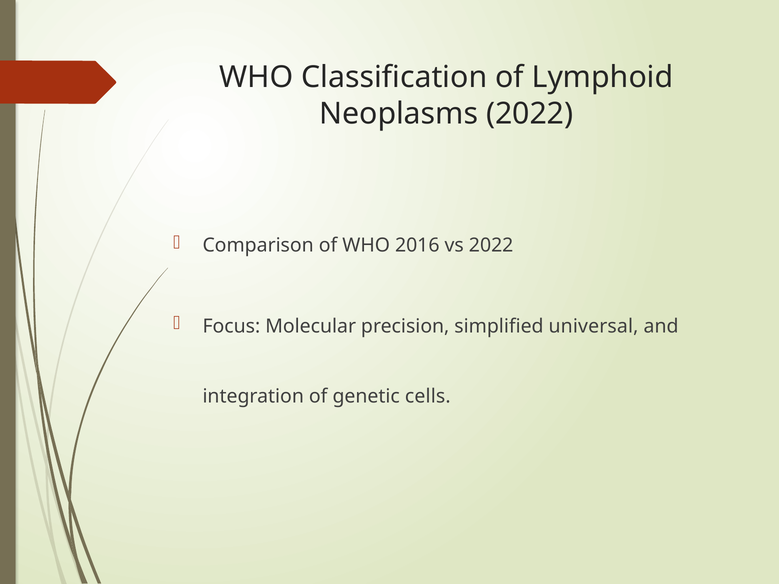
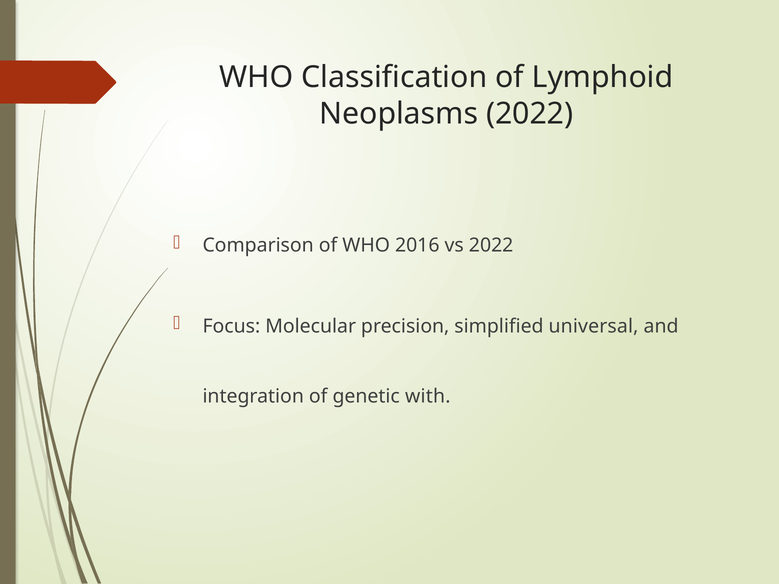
cells: cells -> with
